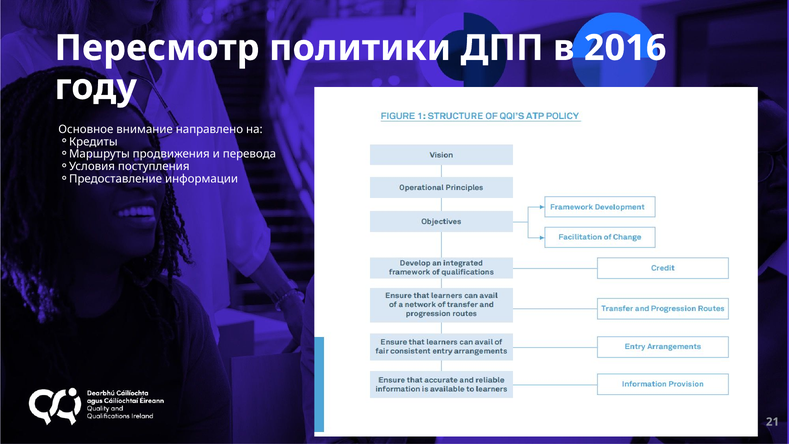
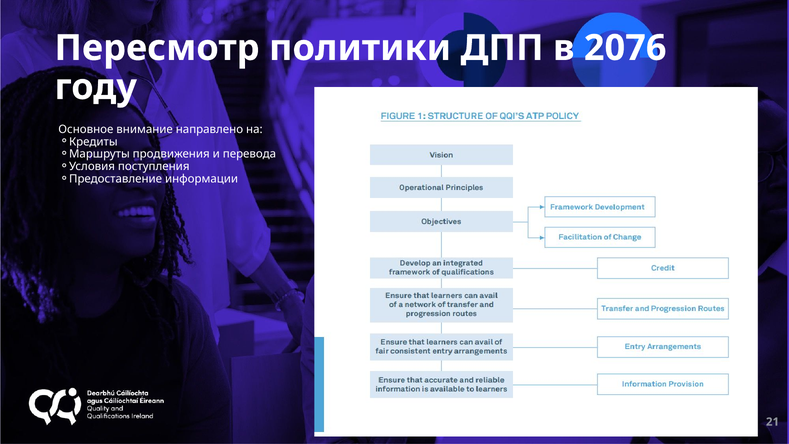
2016: 2016 -> 2076
